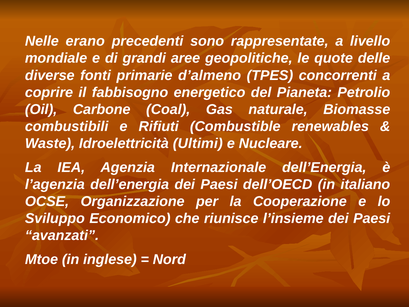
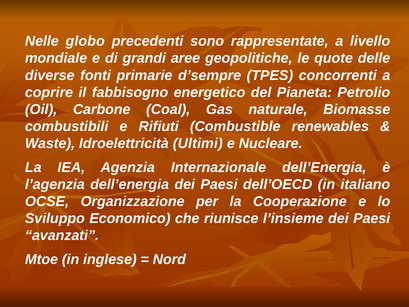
erano: erano -> globo
d’almeno: d’almeno -> d’sempre
